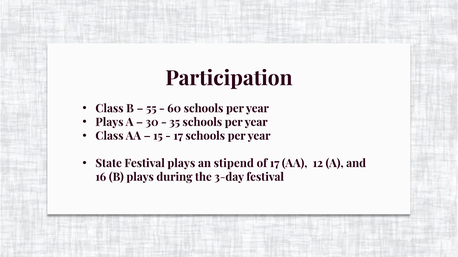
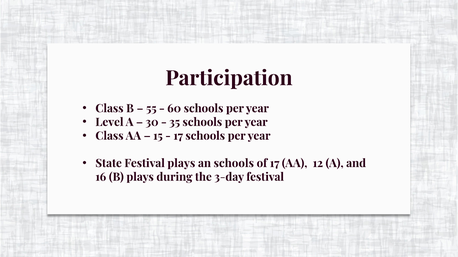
Plays at (109, 122): Plays -> Level
an stipend: stipend -> schools
